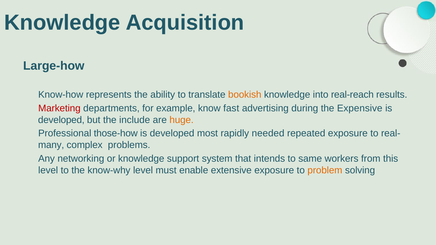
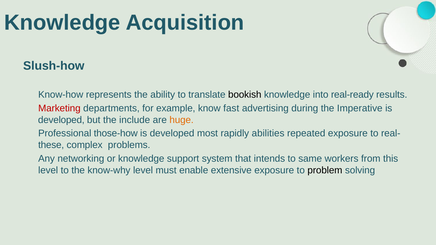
Large-how: Large-how -> Slush-how
bookish colour: orange -> black
real-reach: real-reach -> real-ready
Expensive: Expensive -> Imperative
needed: needed -> abilities
many: many -> these
problem colour: orange -> black
